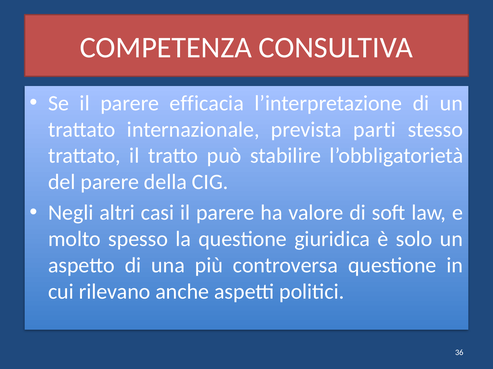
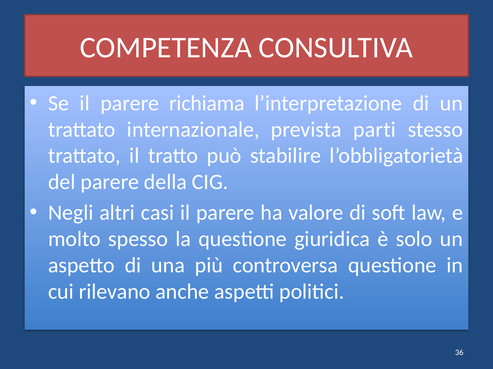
efficacia: efficacia -> richiama
